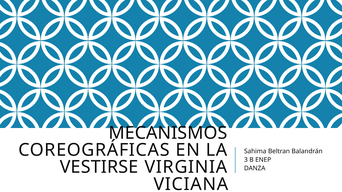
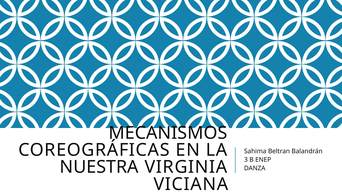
VESTIRSE: VESTIRSE -> NUESTRA
